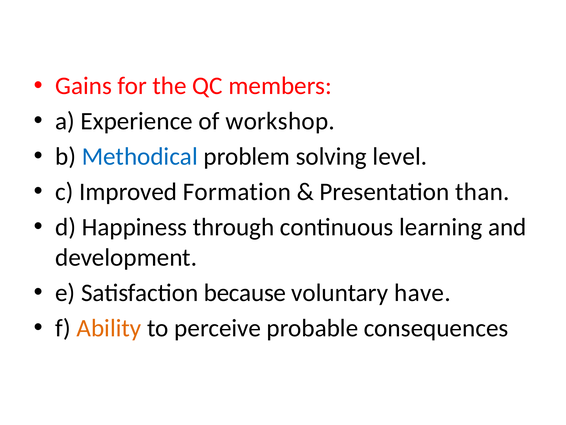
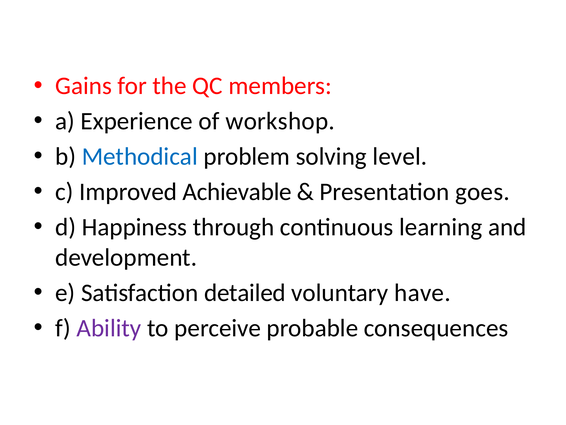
Formation: Formation -> Achievable
than: than -> goes
because: because -> detailed
Ability colour: orange -> purple
